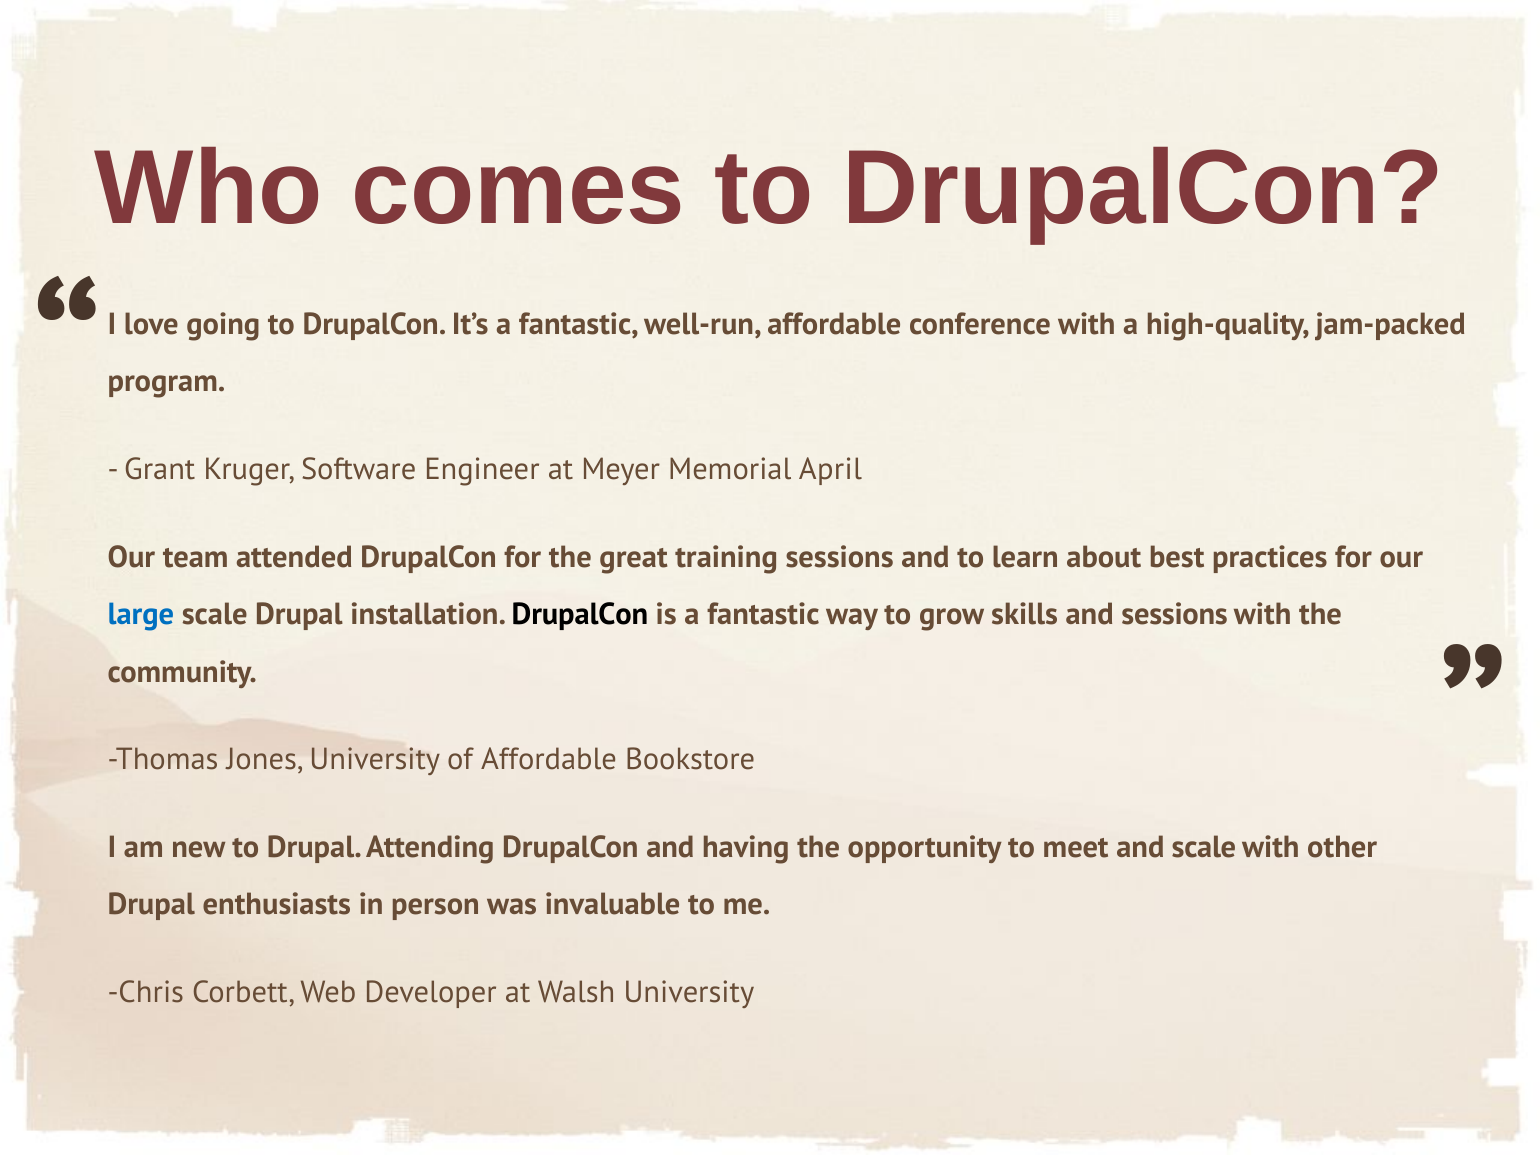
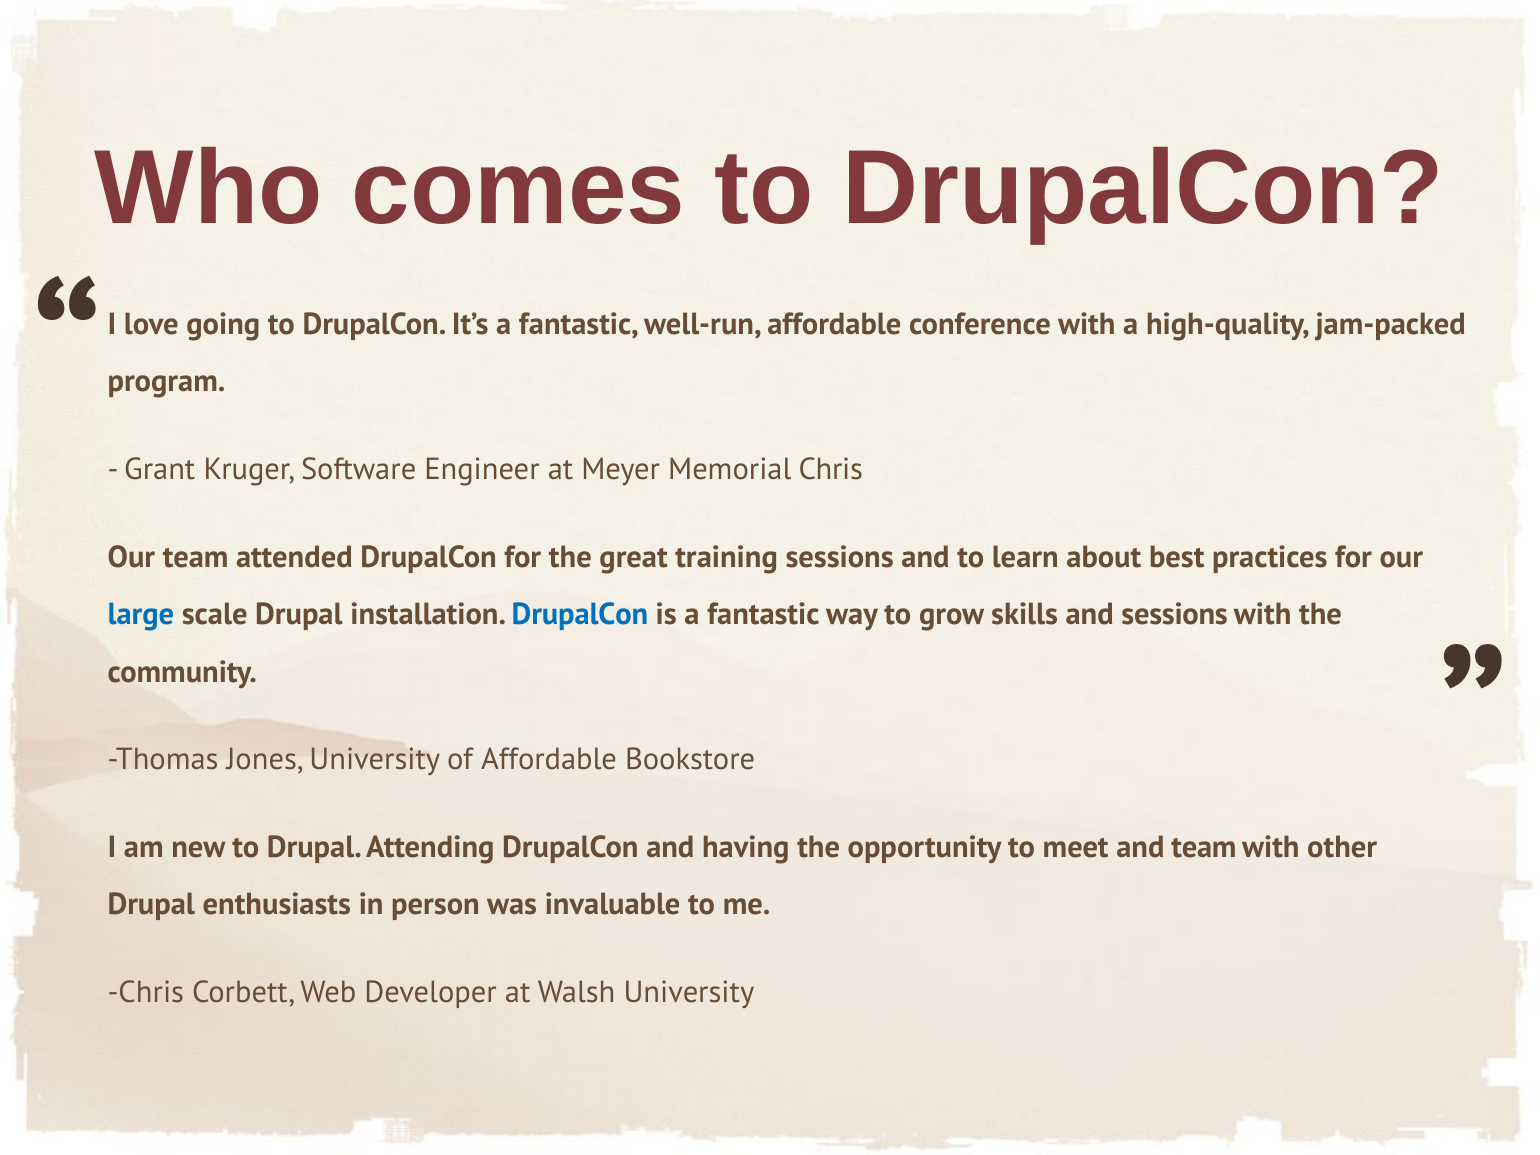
Memorial April: April -> Chris
DrupalCon at (580, 615) colour: black -> blue
and scale: scale -> team
